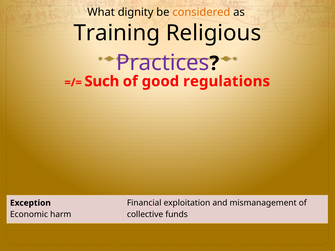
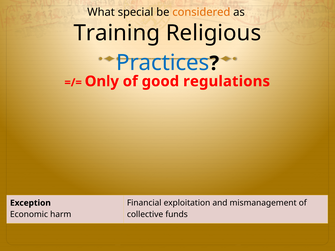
dignity: dignity -> special
Practices colour: purple -> blue
Such: Such -> Only
